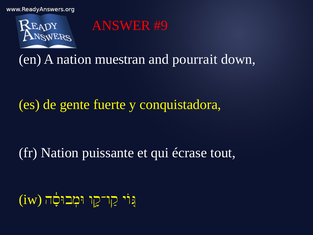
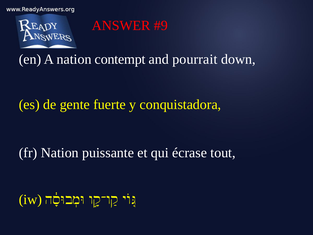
muestran: muestran -> contempt
